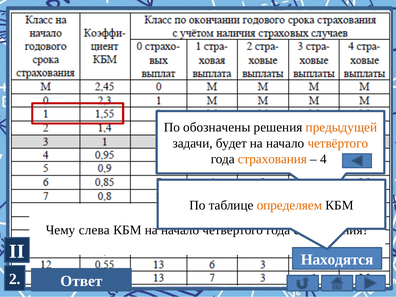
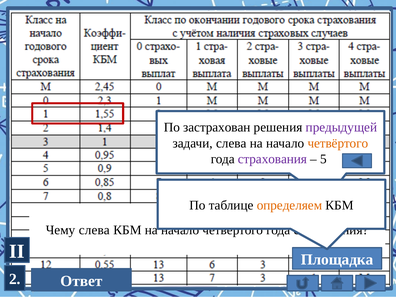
обозначены: обозначены -> застрахован
предыдущей colour: orange -> purple
задачи будет: будет -> слева
страхования at (272, 159) colour: orange -> purple
4: 4 -> 5
Находятся: Находятся -> Площадка
